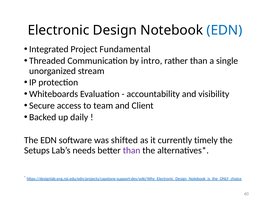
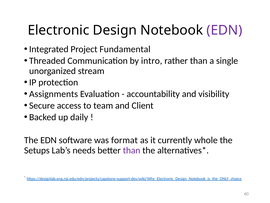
EDN at (224, 30) colour: blue -> purple
Whiteboards: Whiteboards -> Assignments
shifted: shifted -> format
timely: timely -> whole
